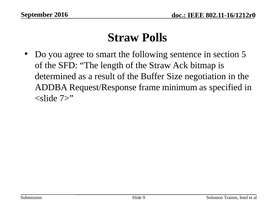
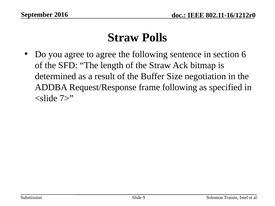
to smart: smart -> agree
5: 5 -> 6
frame minimum: minimum -> following
